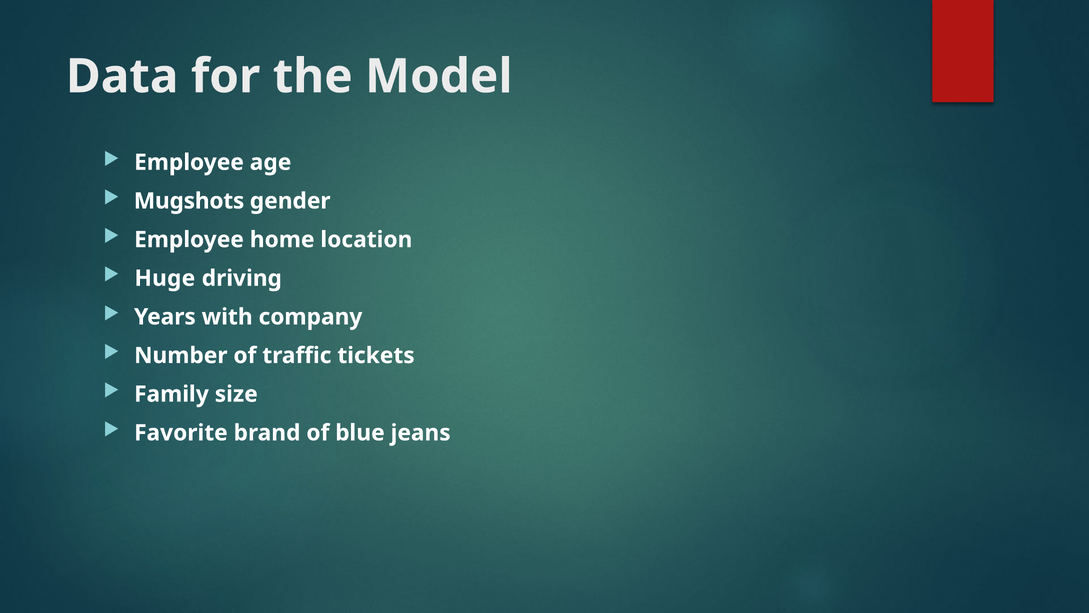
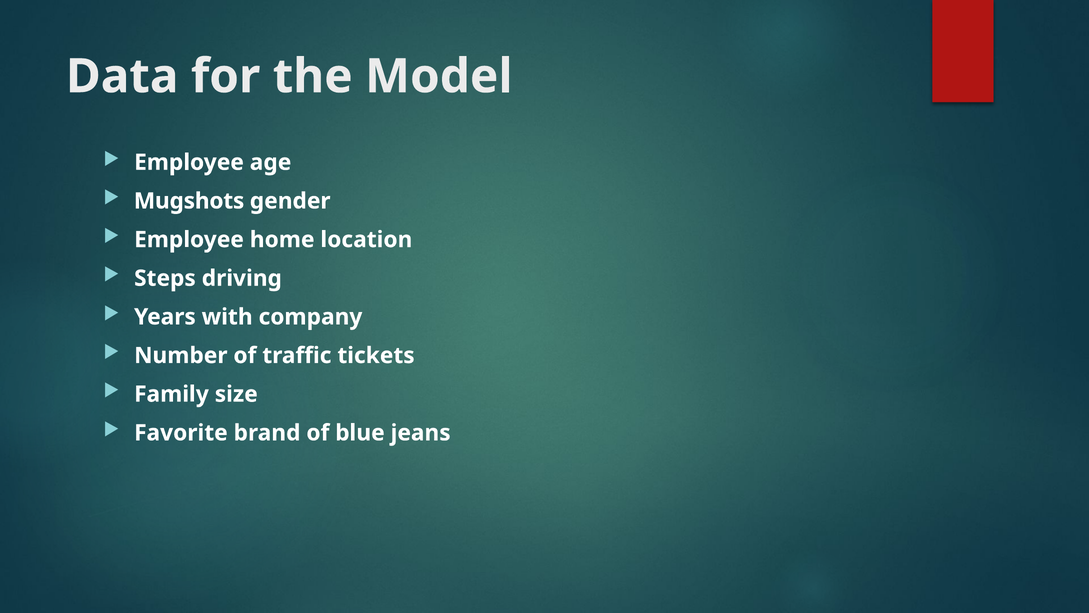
Huge: Huge -> Steps
